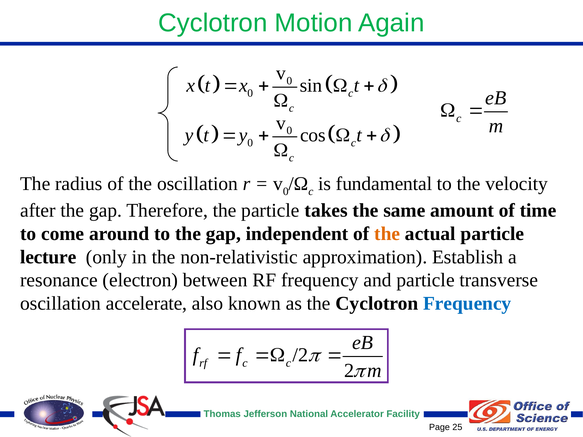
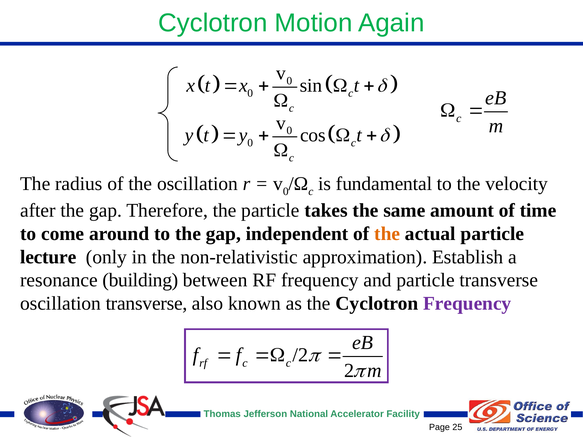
electron: electron -> building
oscillation accelerate: accelerate -> transverse
Frequency at (467, 304) colour: blue -> purple
